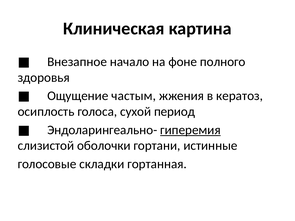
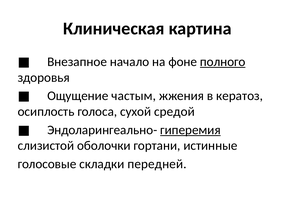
полного underline: none -> present
период: период -> средой
гортанная: гортанная -> передней
